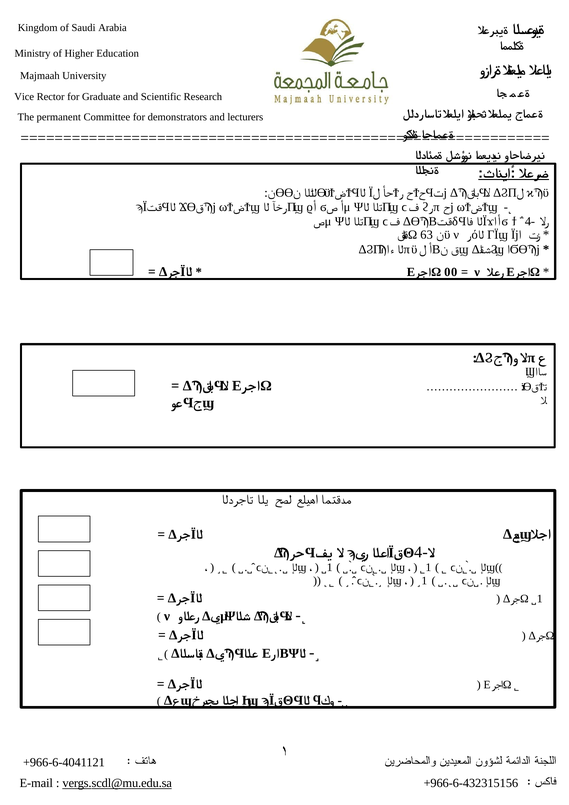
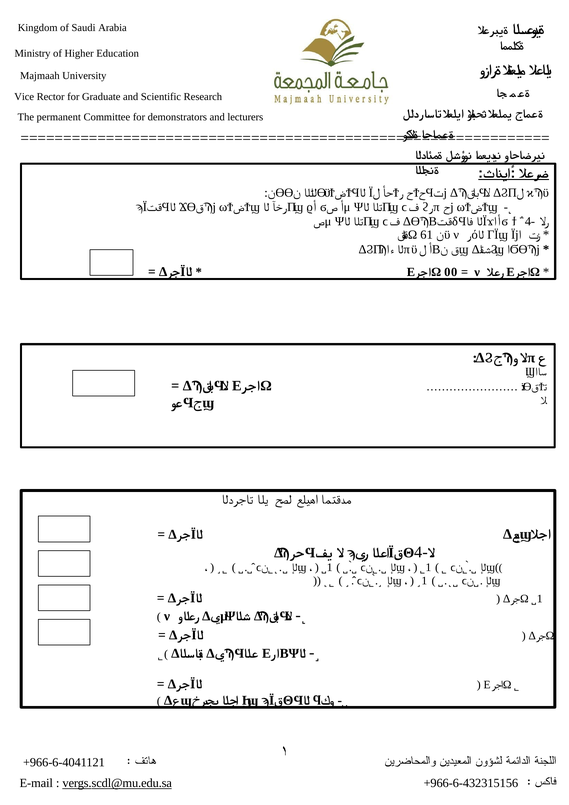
63: 63 -> 61
